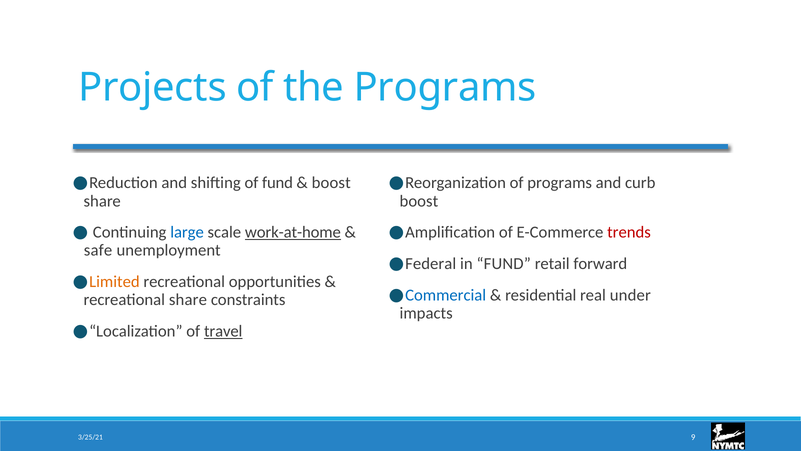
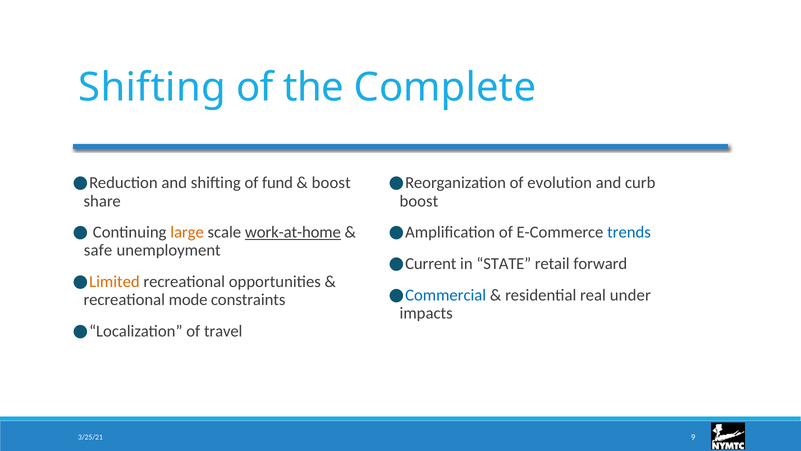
Projects at (152, 87): Projects -> Shifting
the Programs: Programs -> Complete
of programs: programs -> evolution
large colour: blue -> orange
trends colour: red -> blue
Federal: Federal -> Current
in FUND: FUND -> STATE
recreational share: share -> mode
travel underline: present -> none
